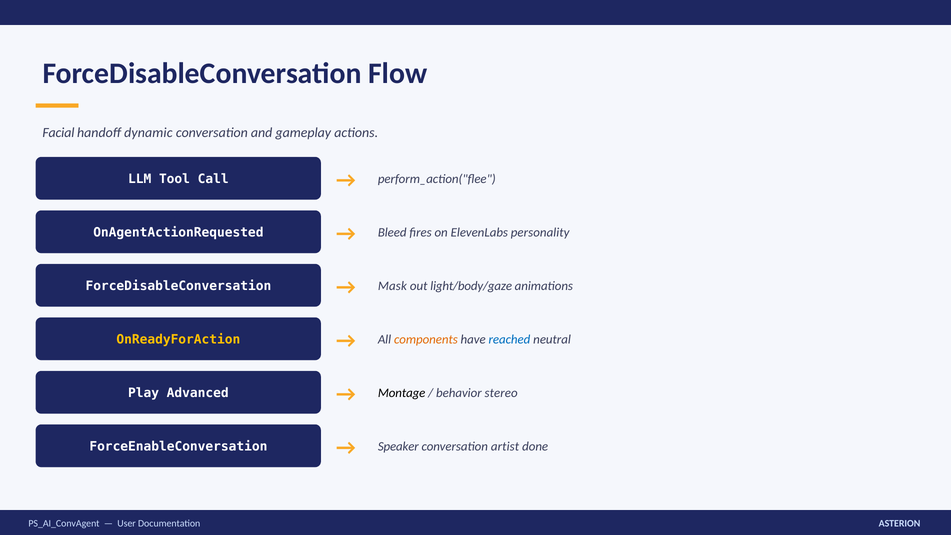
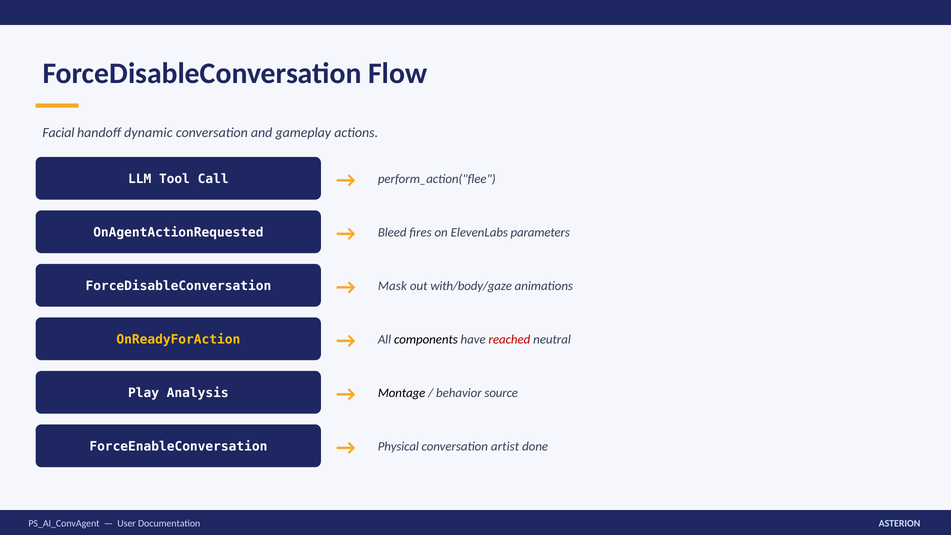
personality: personality -> parameters
light/body/gaze: light/body/gaze -> with/body/gaze
components colour: orange -> black
reached colour: blue -> red
Advanced: Advanced -> Analysis
stereo: stereo -> source
Speaker: Speaker -> Physical
